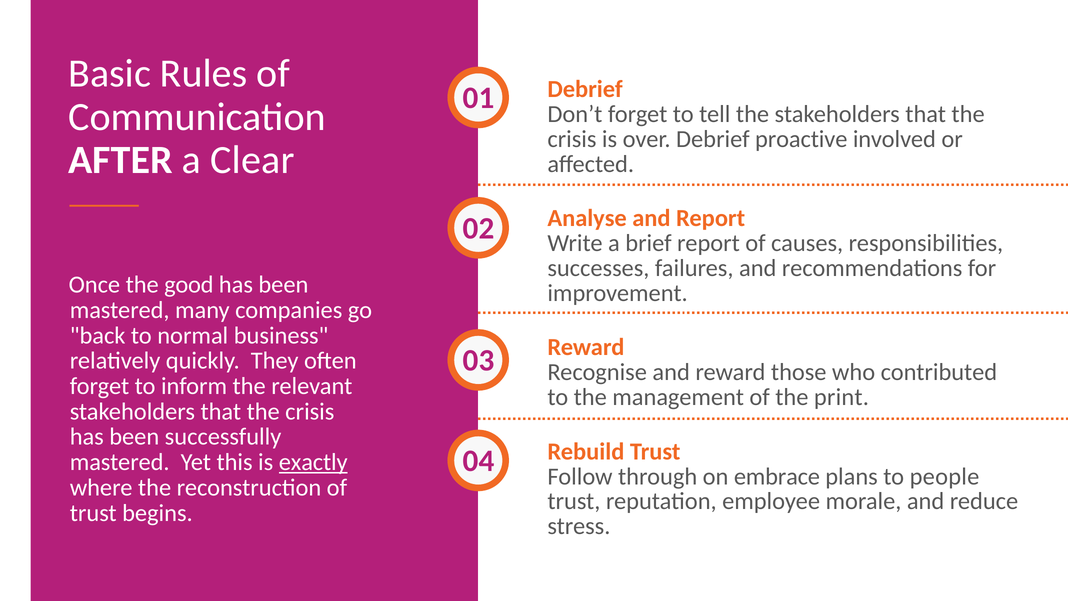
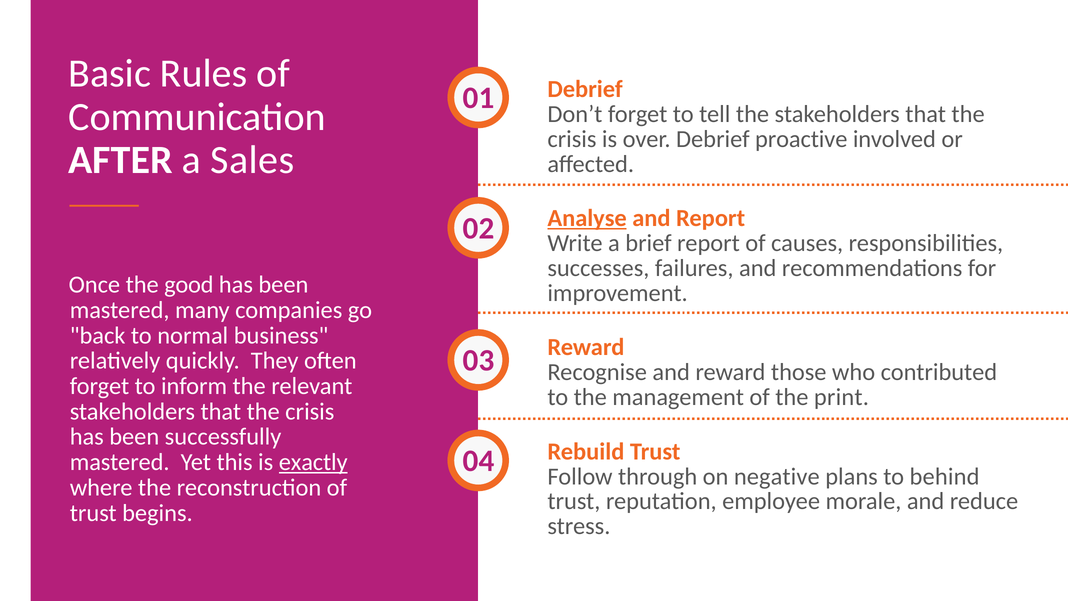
Clear: Clear -> Sales
Analyse underline: none -> present
embrace: embrace -> negative
people: people -> behind
